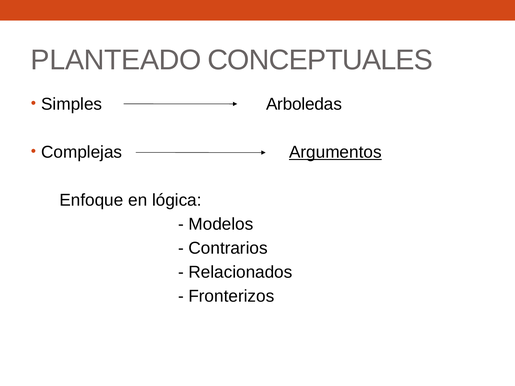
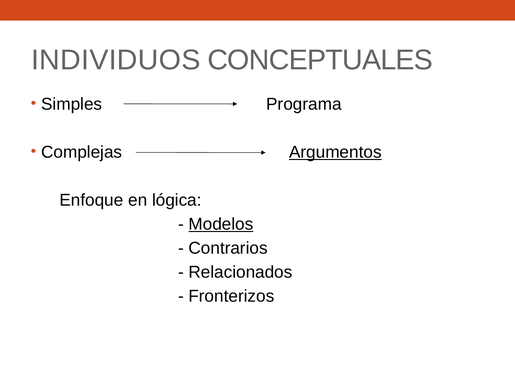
PLANTEADO: PLANTEADO -> INDIVIDUOS
Arboledas: Arboledas -> Programa
Modelos underline: none -> present
